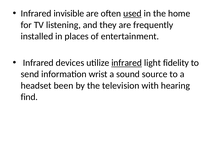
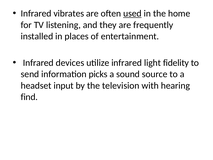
invisible: invisible -> vibrates
infrared at (127, 63) underline: present -> none
wrist: wrist -> picks
been: been -> input
